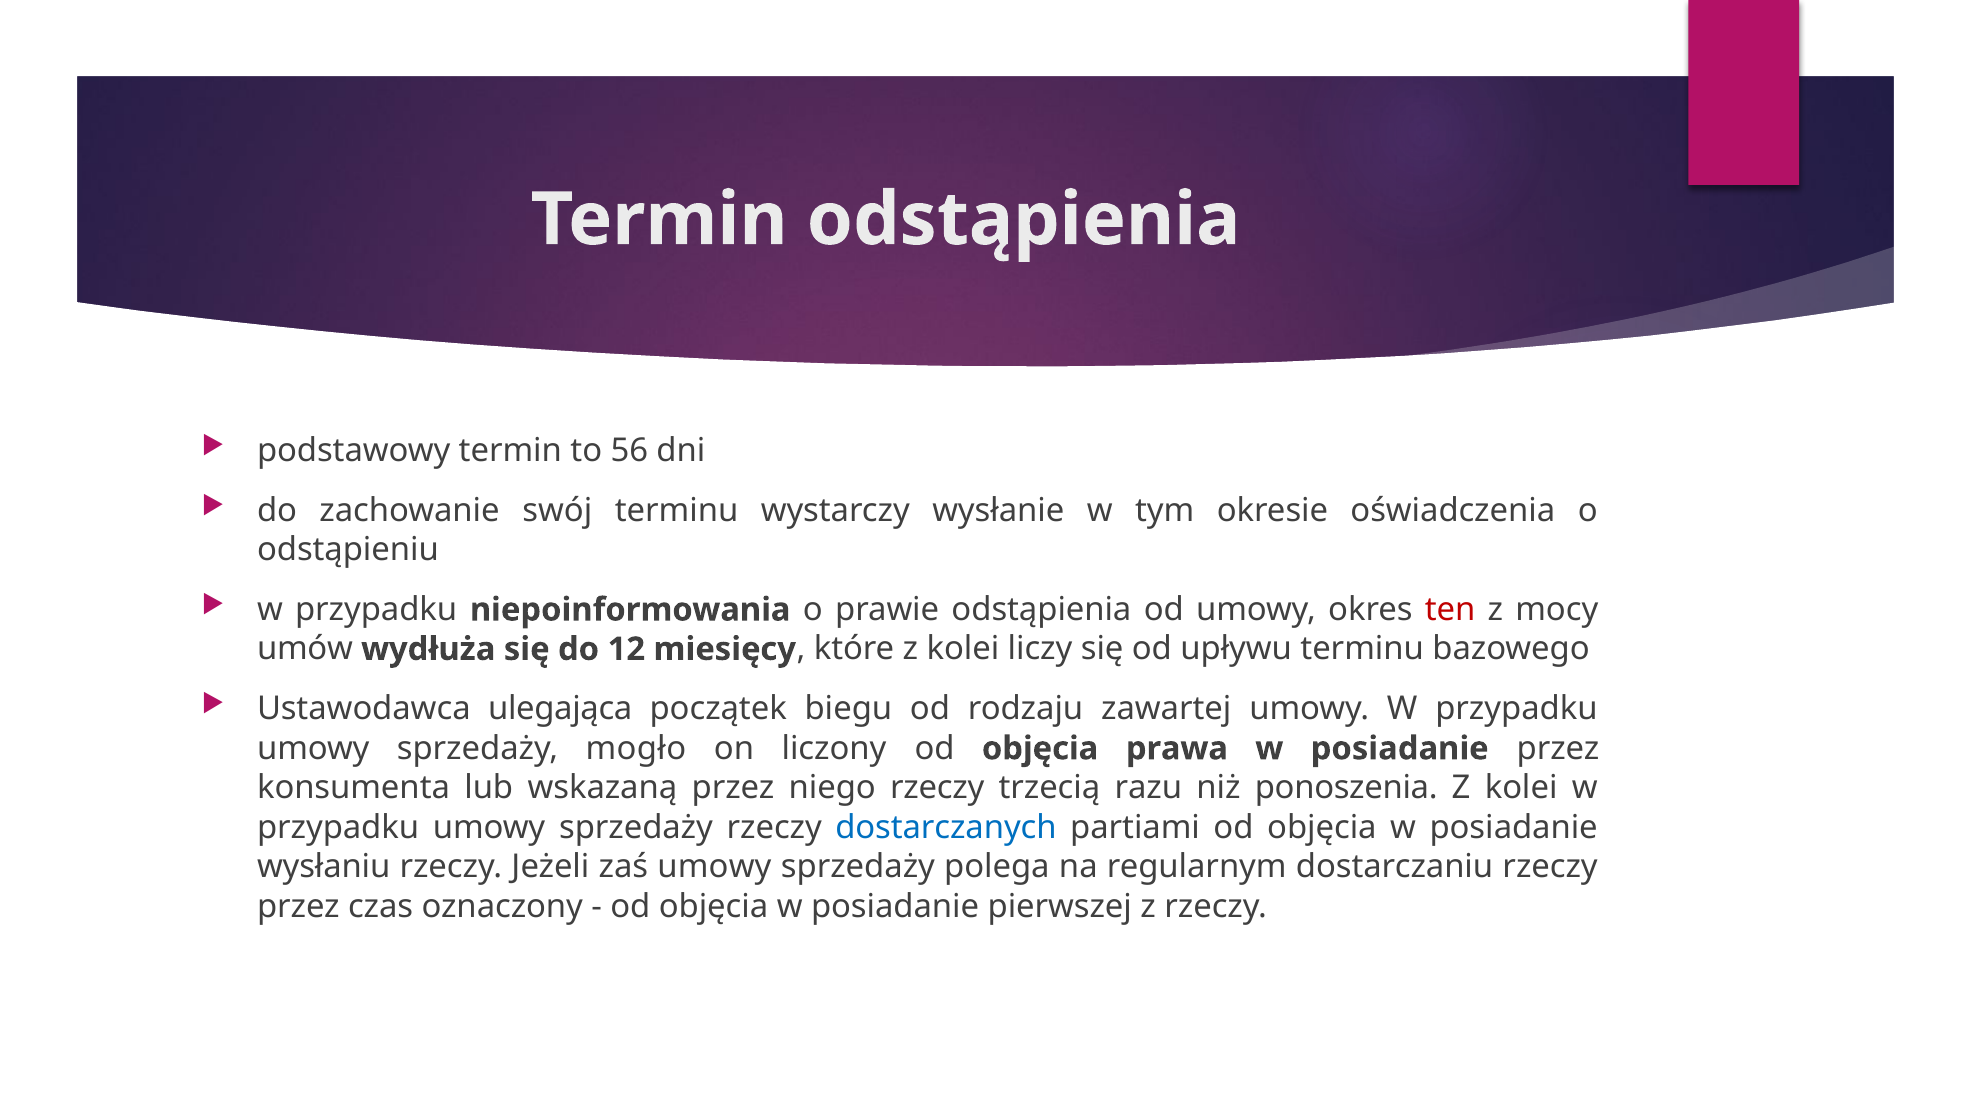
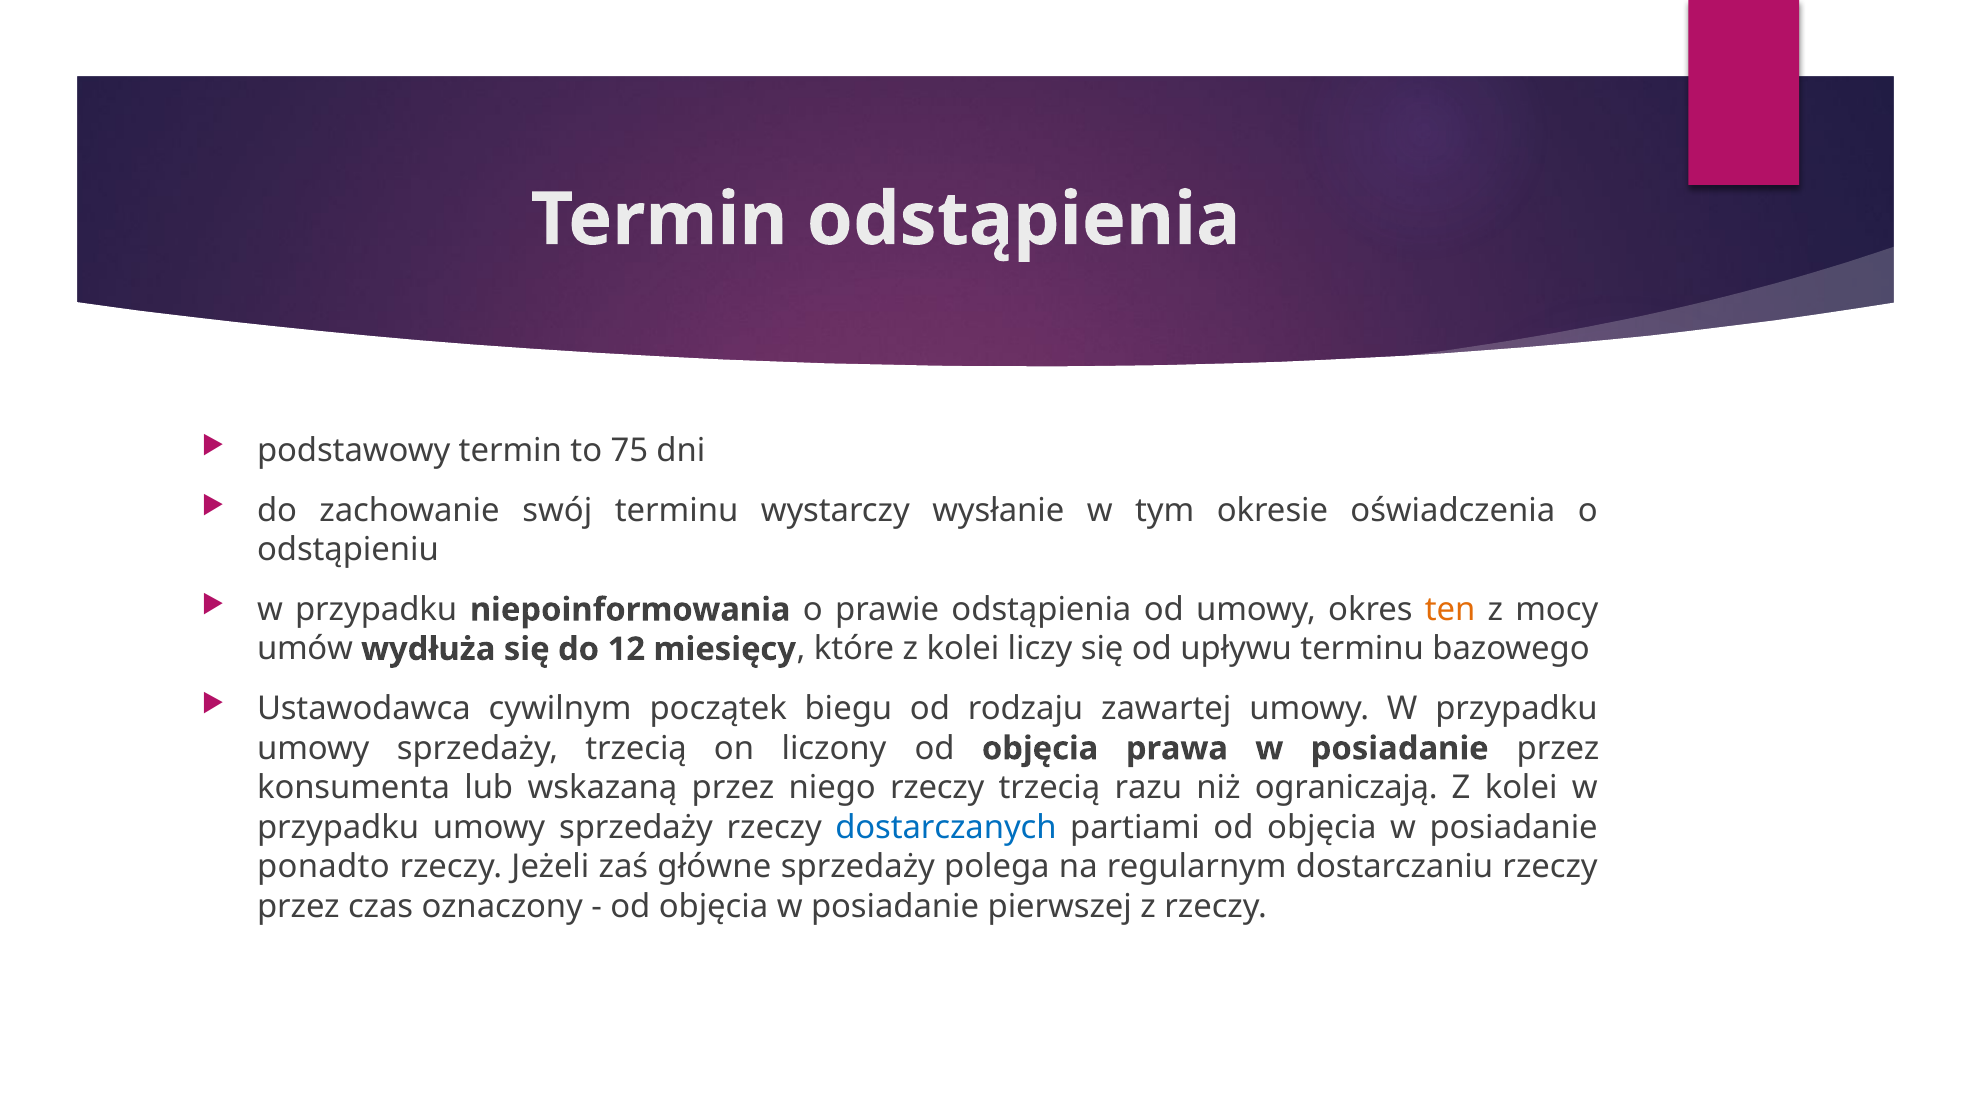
56: 56 -> 75
ten colour: red -> orange
ulegająca: ulegająca -> cywilnym
sprzedaży mogło: mogło -> trzecią
ponoszenia: ponoszenia -> ograniczają
wysłaniu: wysłaniu -> ponadto
zaś umowy: umowy -> główne
